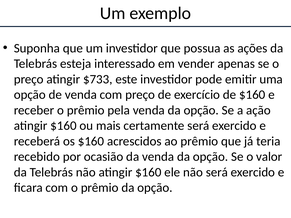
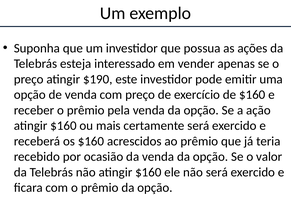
$733: $733 -> $190
